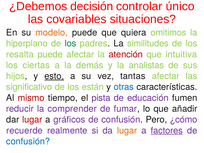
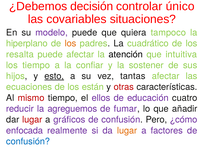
modelo colour: orange -> purple
omitimos: omitimos -> tampoco
los at (70, 43) colour: green -> orange
similitudes: similitudes -> cuadrático
atención colour: red -> black
los ciertas: ciertas -> tiempo
demás: demás -> confiar
analistas: analistas -> sostener
significativo: significativo -> ecuaciones
otras colour: blue -> red
pista: pista -> ellos
fumen: fumen -> cuatro
comprender: comprender -> agreguemos
recuerde: recuerde -> enfocada
factores underline: present -> none
